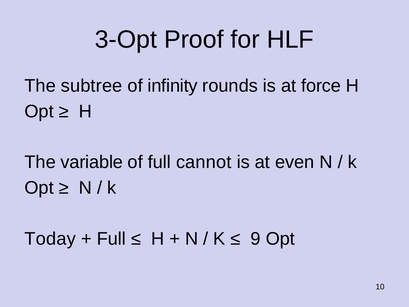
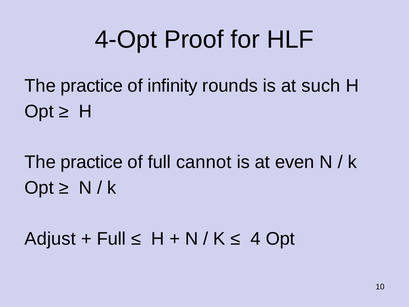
3-Opt: 3-Opt -> 4-Opt
subtree at (92, 86): subtree -> practice
force: force -> such
variable at (92, 162): variable -> practice
Today: Today -> Adjust
9: 9 -> 4
